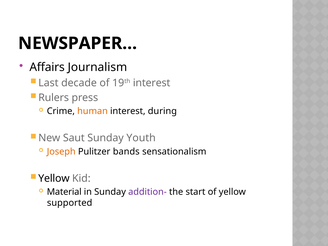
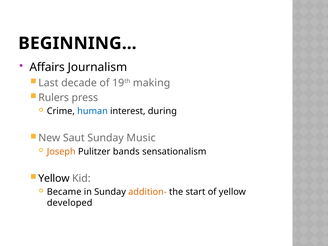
NEWSPAPER…: NEWSPAPER… -> BEGINNING…
19th interest: interest -> making
human colour: orange -> blue
Youth: Youth -> Music
Material: Material -> Became
addition- colour: purple -> orange
supported: supported -> developed
